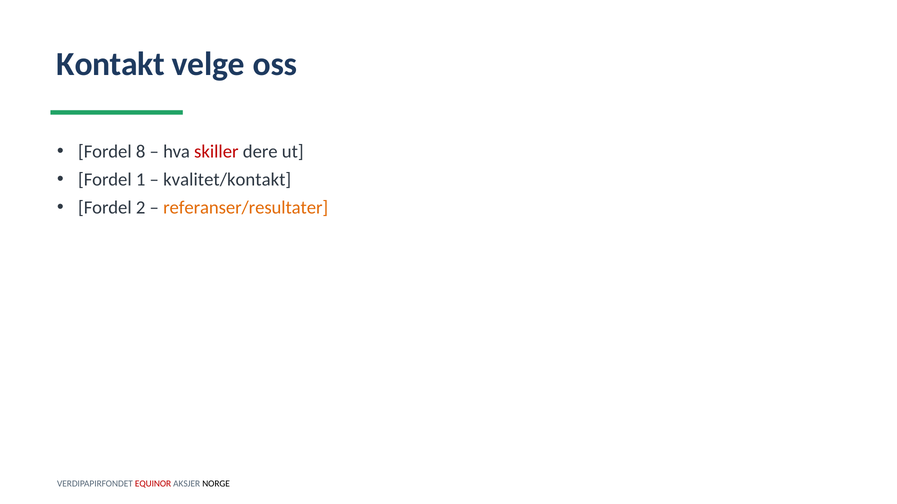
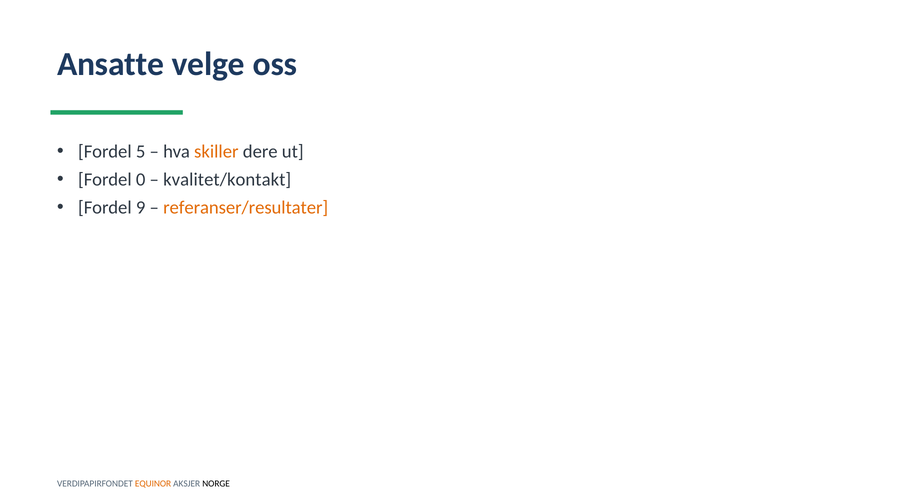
Kontakt: Kontakt -> Ansatte
8: 8 -> 5
skiller colour: red -> orange
1: 1 -> 0
2: 2 -> 9
EQUINOR colour: red -> orange
